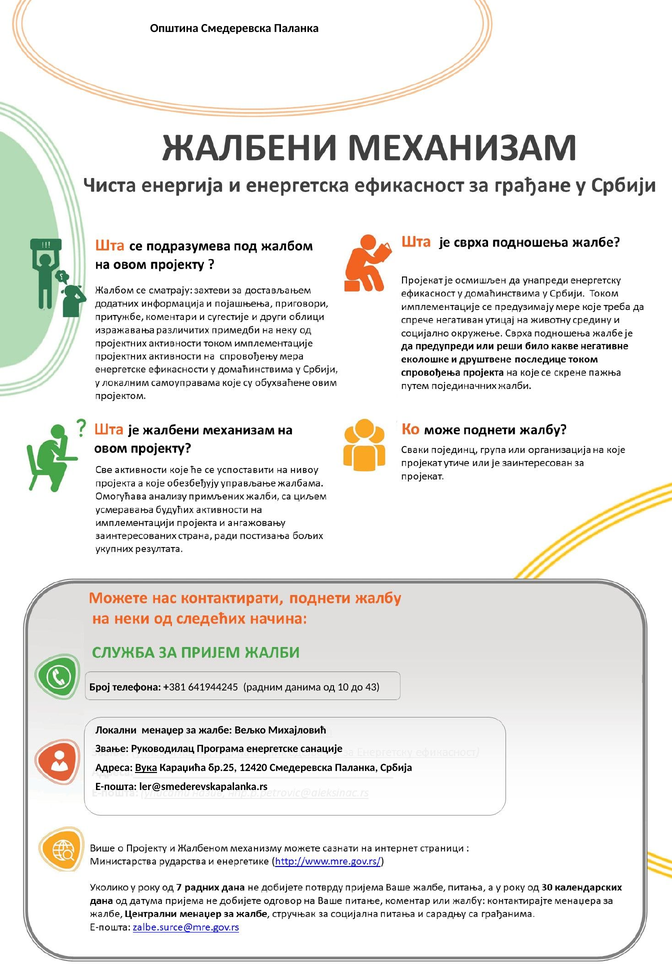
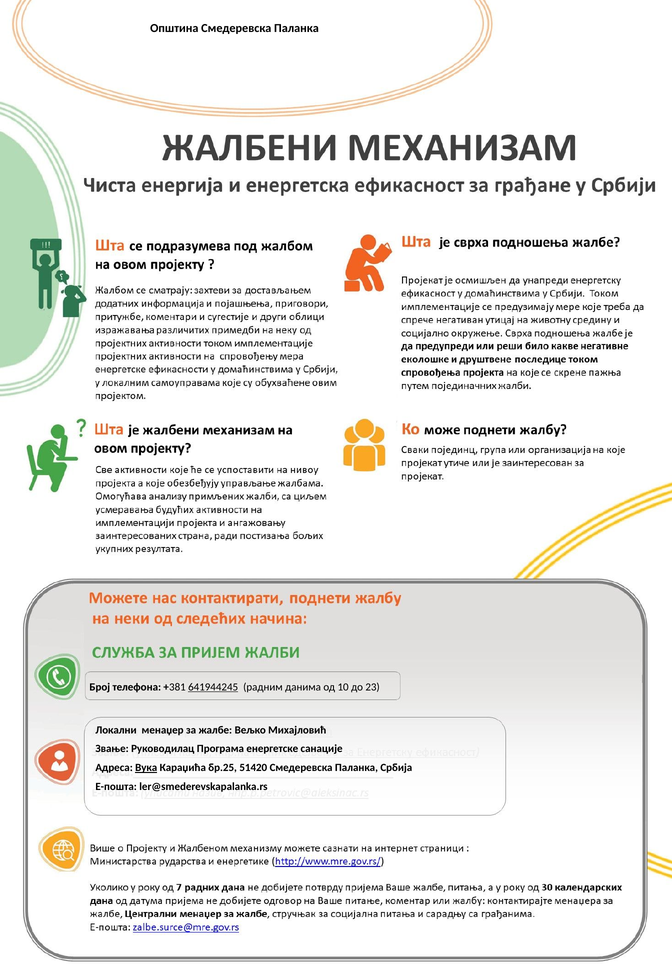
641944245 underline: none -> present
43: 43 -> 23
12420: 12420 -> 51420
